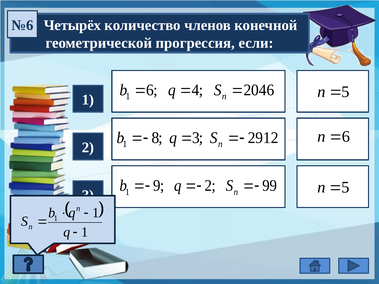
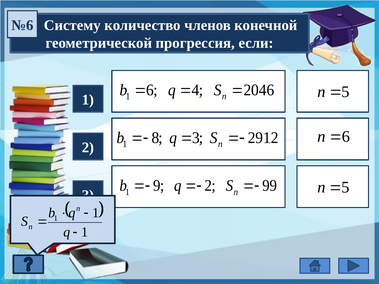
Четырёх: Четырёх -> Систему
